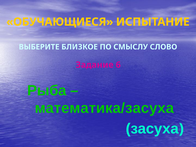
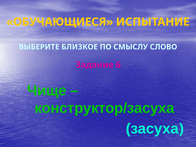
Рыба: Рыба -> Чище
математика/засуха: математика/засуха -> конструктор/засуха
